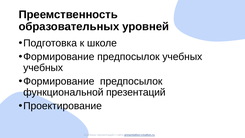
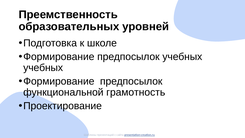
функциональной презентаций: презентаций -> грамотность
